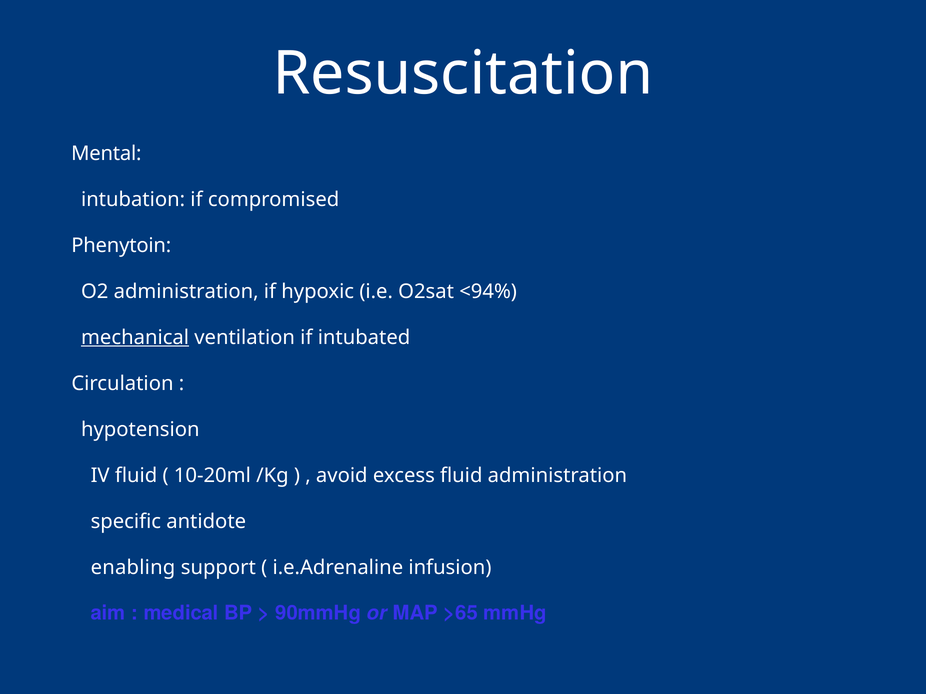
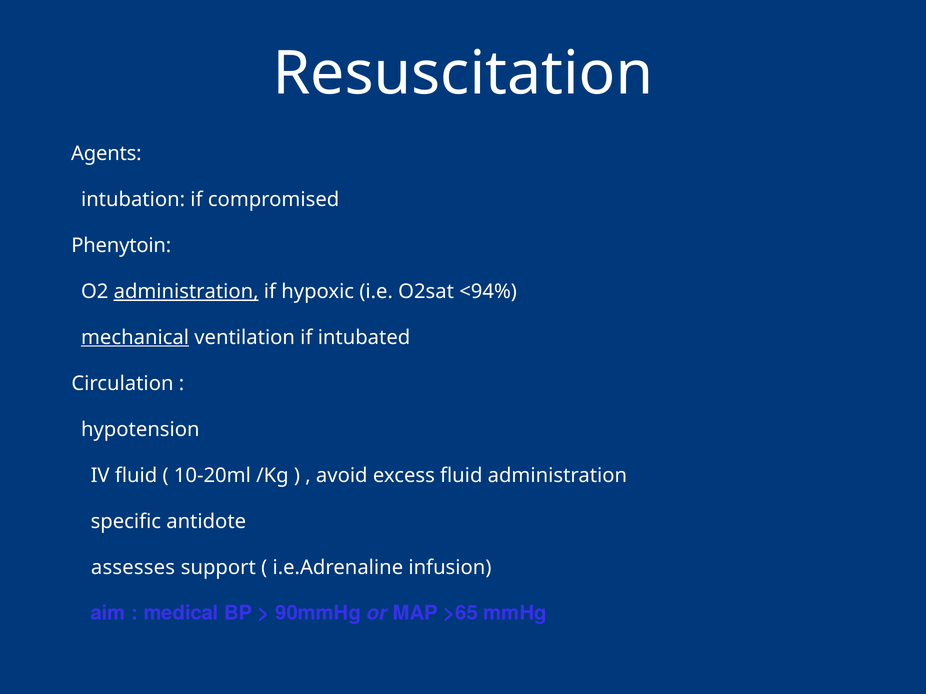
Mental: Mental -> Agents
administration at (186, 292) underline: none -> present
enabling: enabling -> assesses
